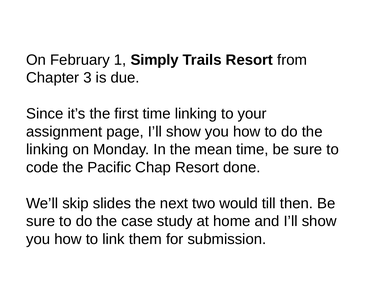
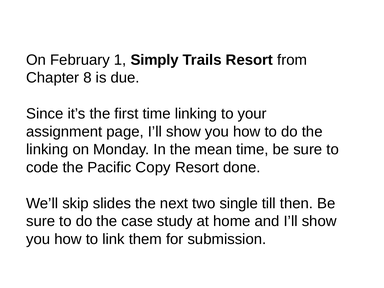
3: 3 -> 8
Chap: Chap -> Copy
would: would -> single
